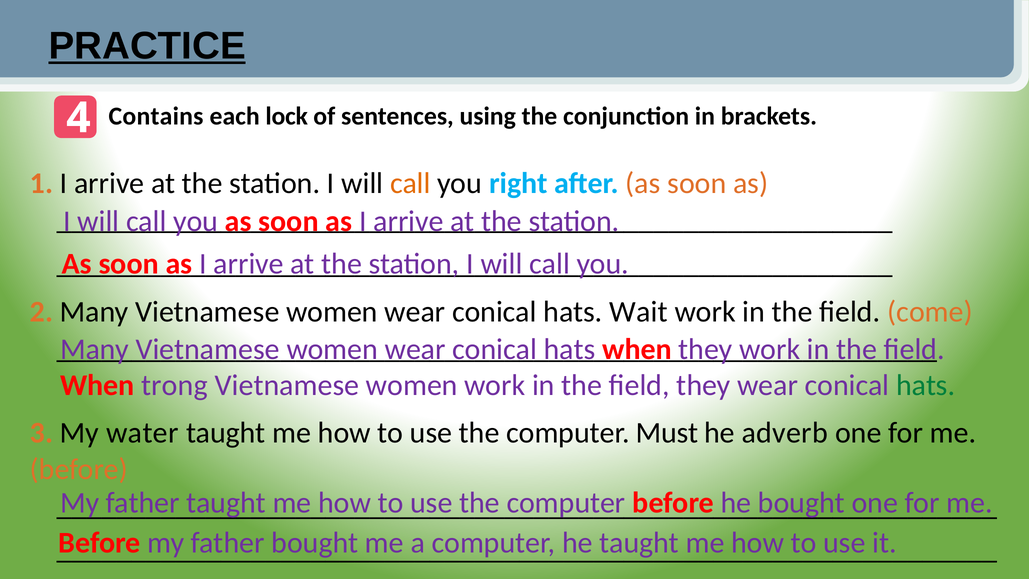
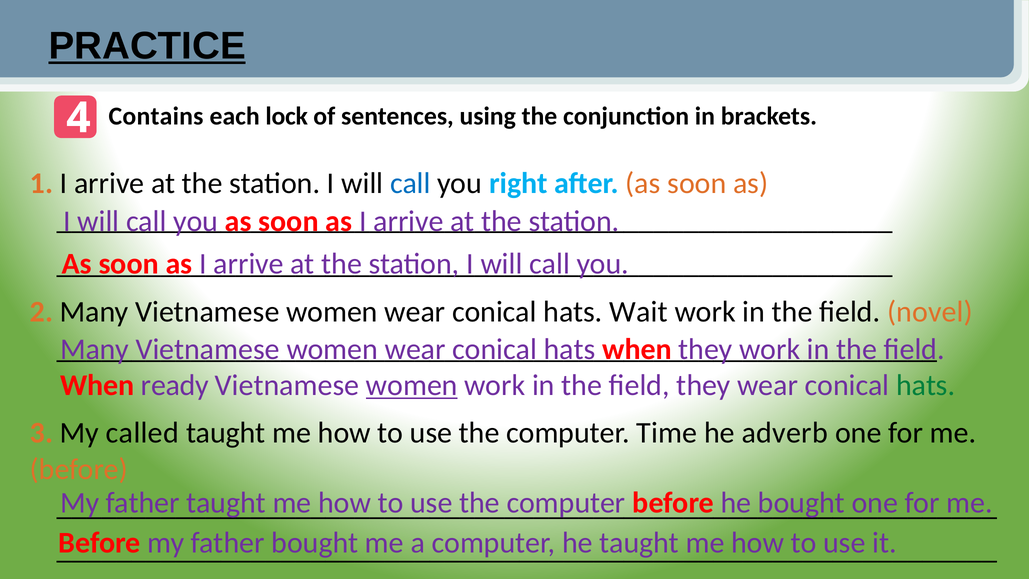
call at (410, 183) colour: orange -> blue
come: come -> novel
trong: trong -> ready
women at (412, 385) underline: none -> present
water: water -> called
Must: Must -> Time
